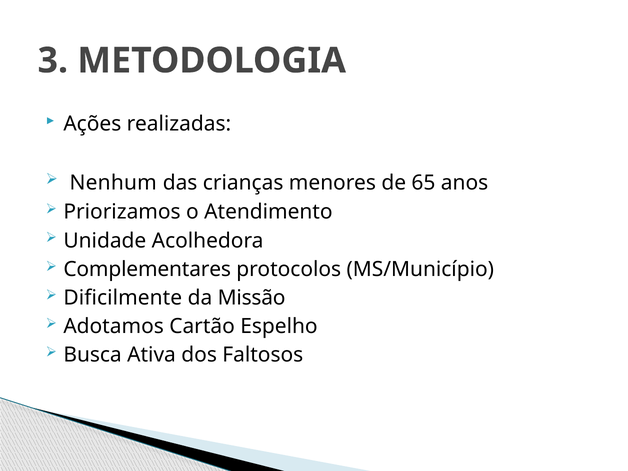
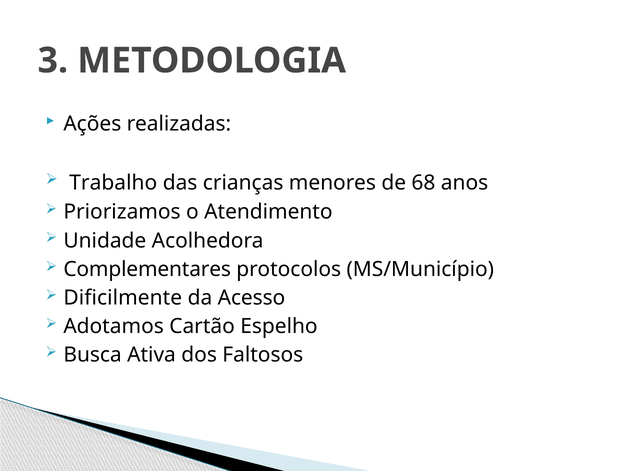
Nenhum: Nenhum -> Trabalho
65: 65 -> 68
Missão: Missão -> Acesso
